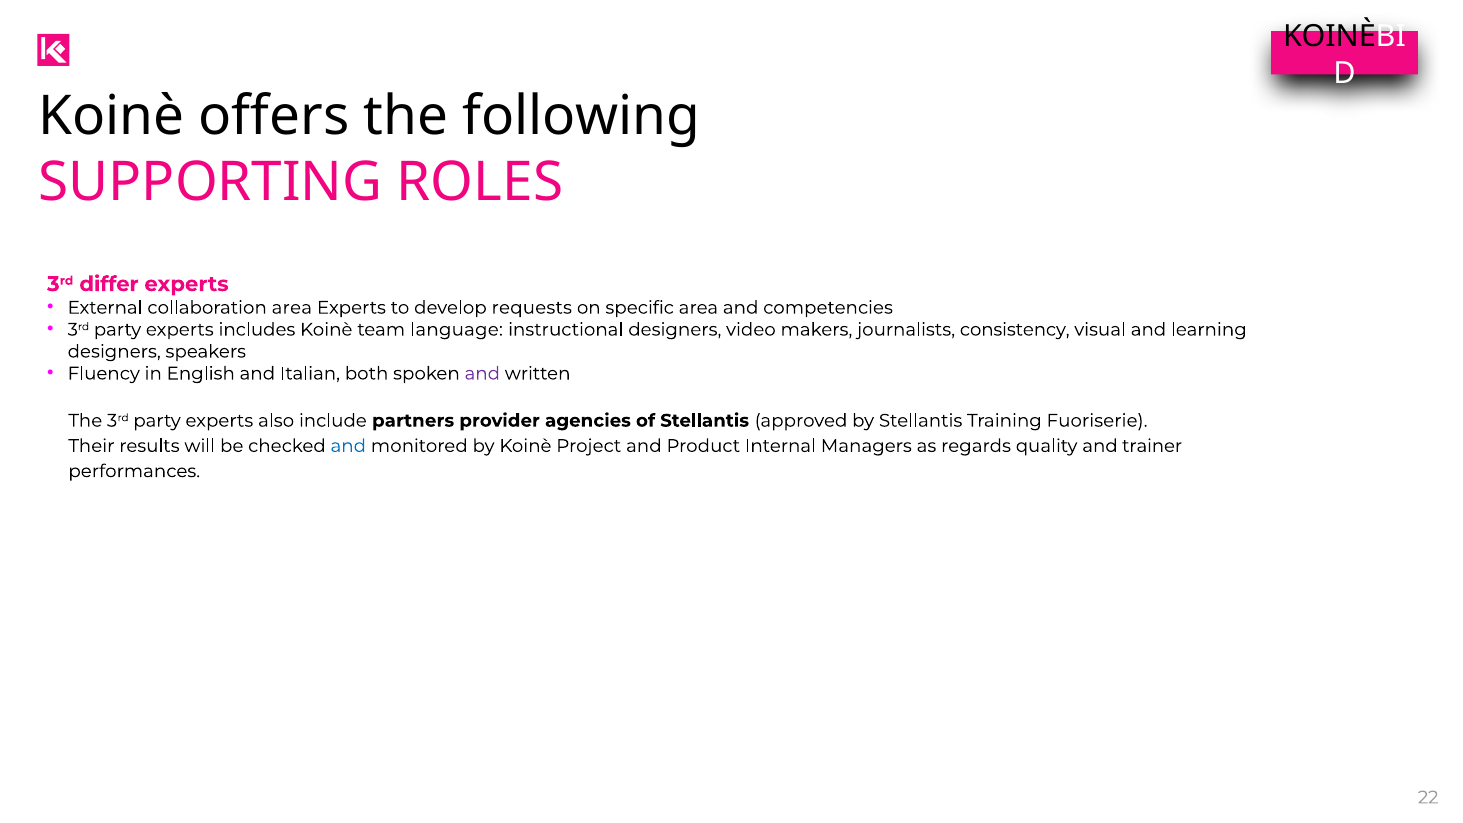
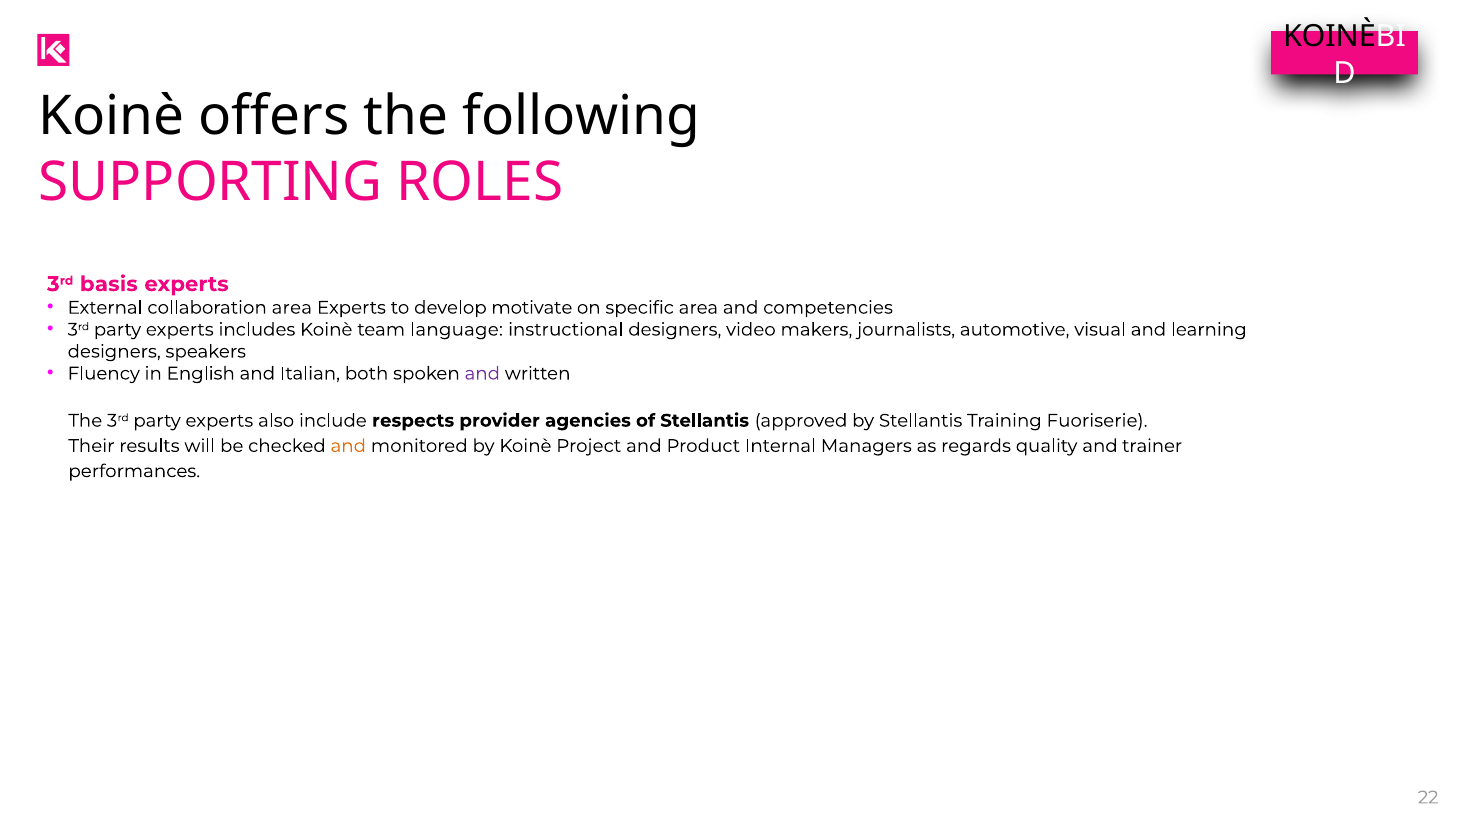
differ: differ -> basis
requests: requests -> motivate
consistency: consistency -> automotive
partners: partners -> respects
and at (348, 446) colour: blue -> orange
